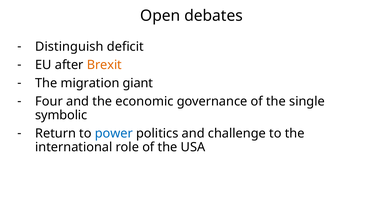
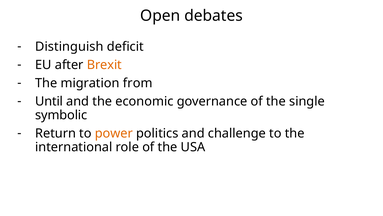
giant: giant -> from
Four: Four -> Until
power colour: blue -> orange
